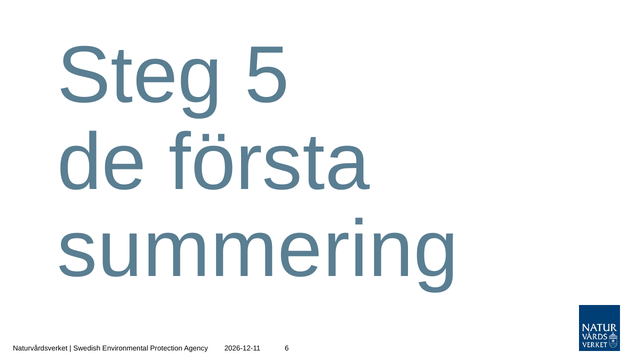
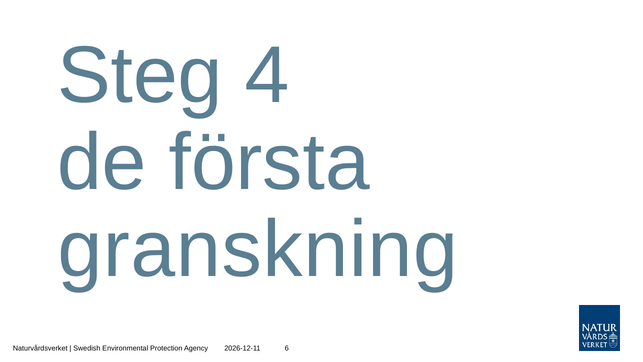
5: 5 -> 4
summering: summering -> granskning
